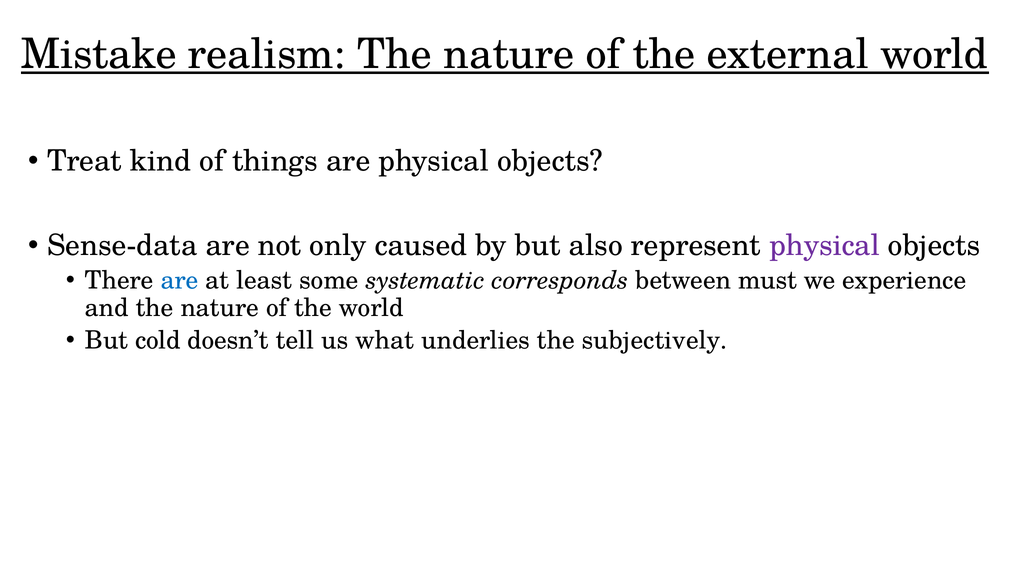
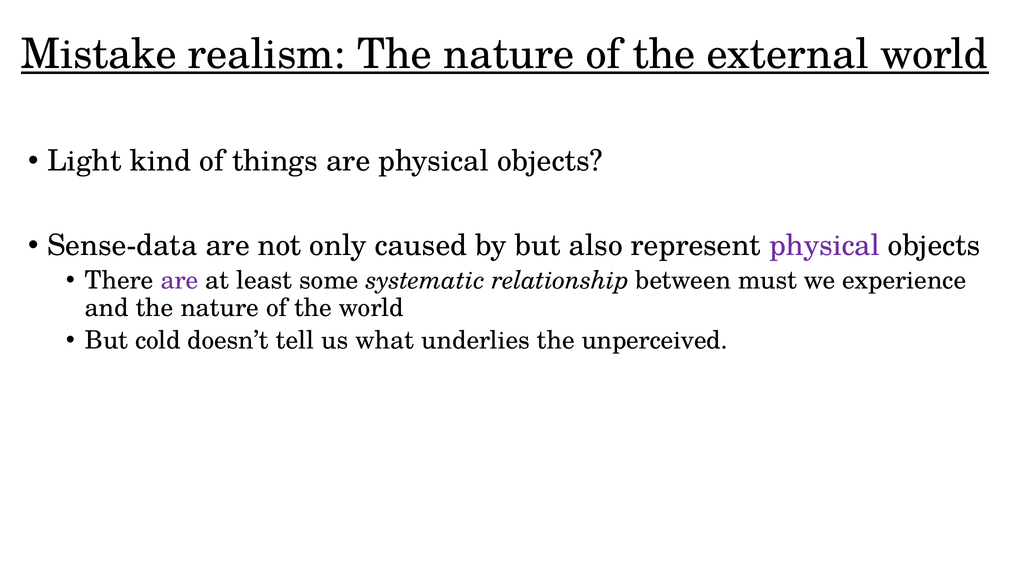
Treat: Treat -> Light
are at (180, 281) colour: blue -> purple
corresponds: corresponds -> relationship
subjectively: subjectively -> unperceived
